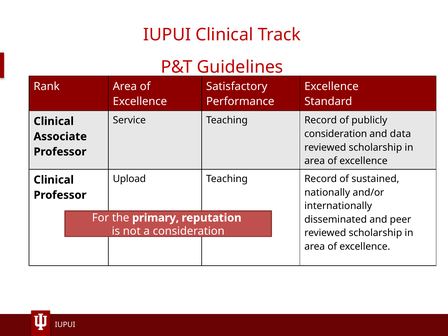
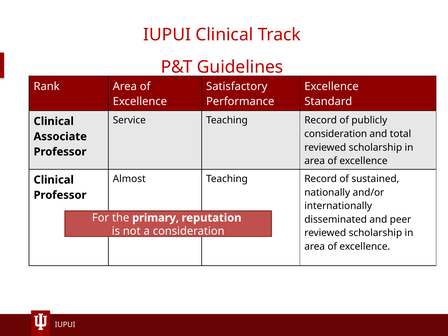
data: data -> total
Upload: Upload -> Almost
